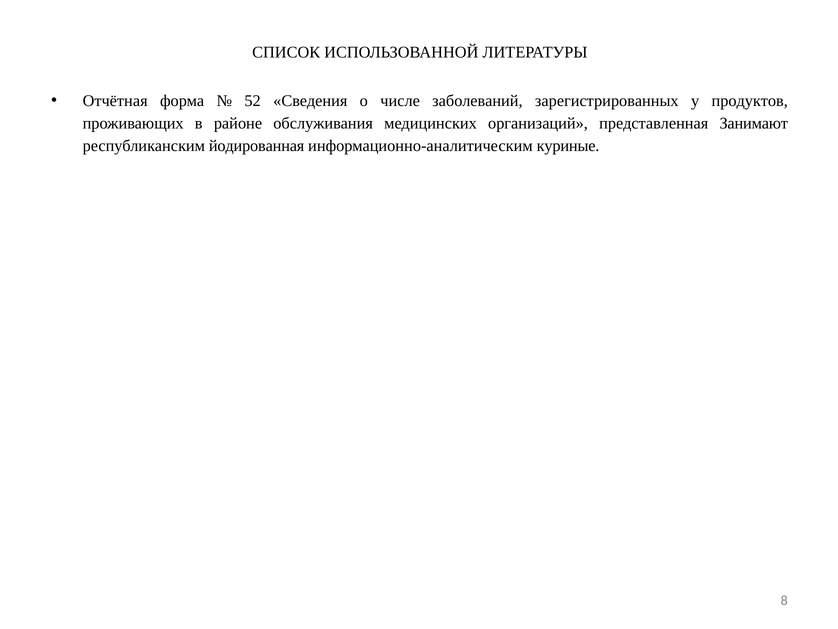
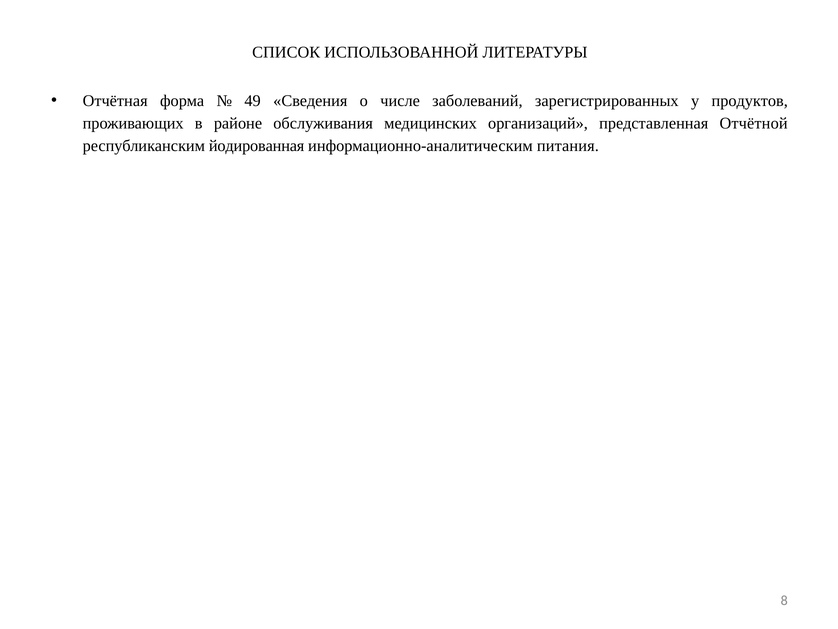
52: 52 -> 49
Занимают: Занимают -> Отчётной
куриные: куриные -> питания
